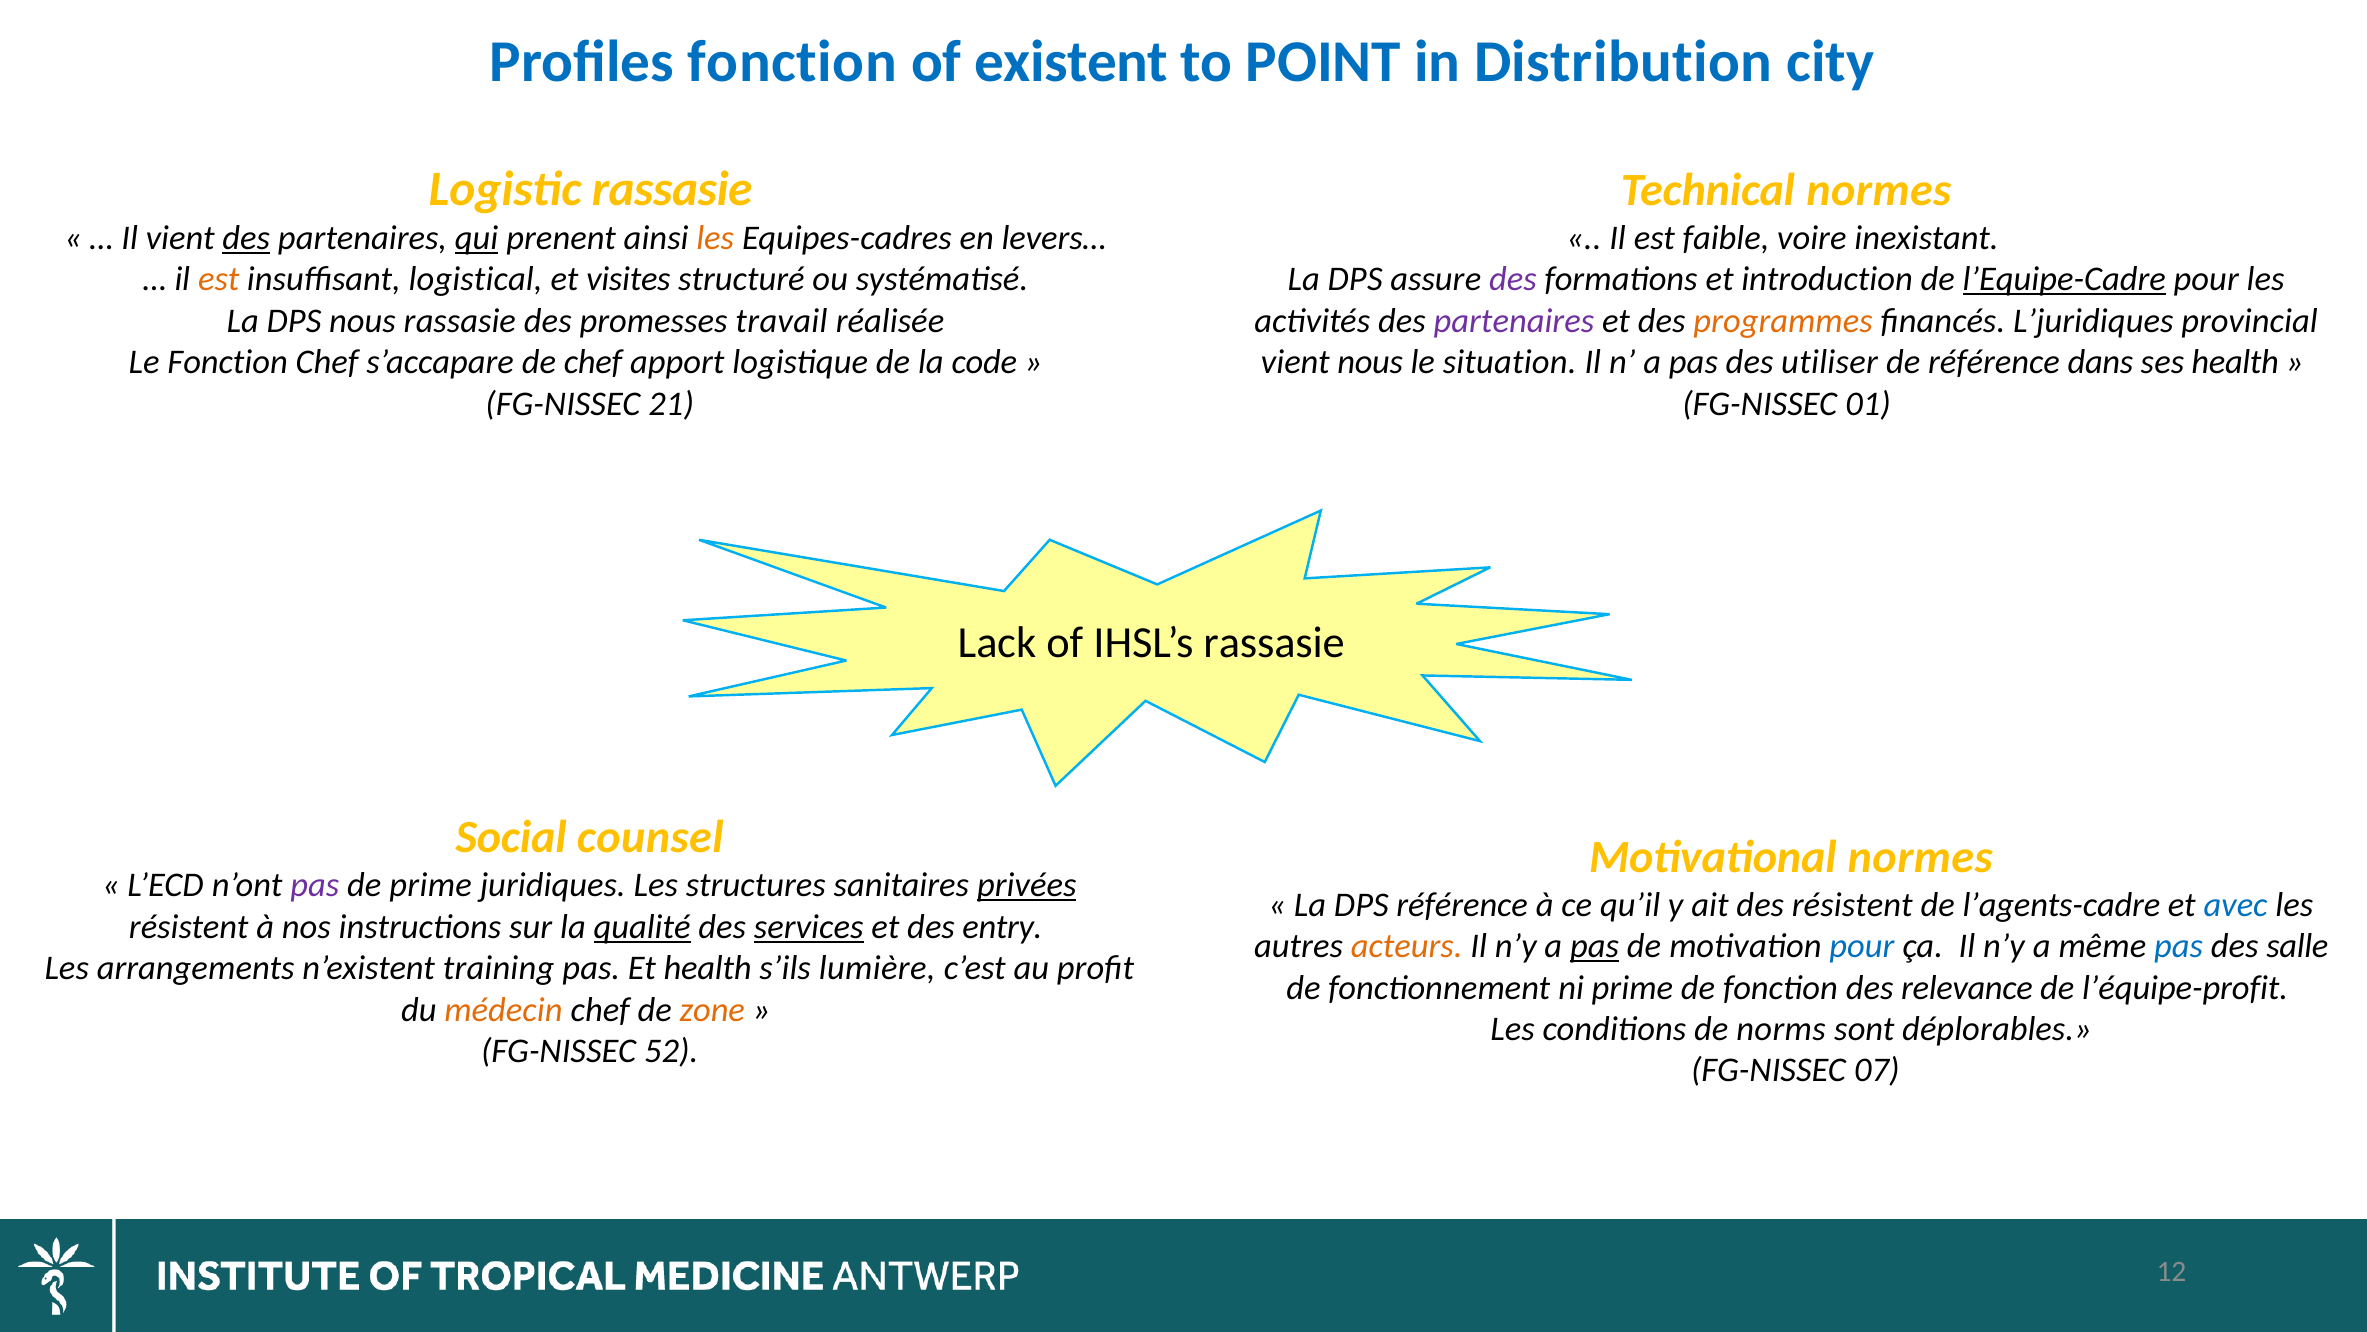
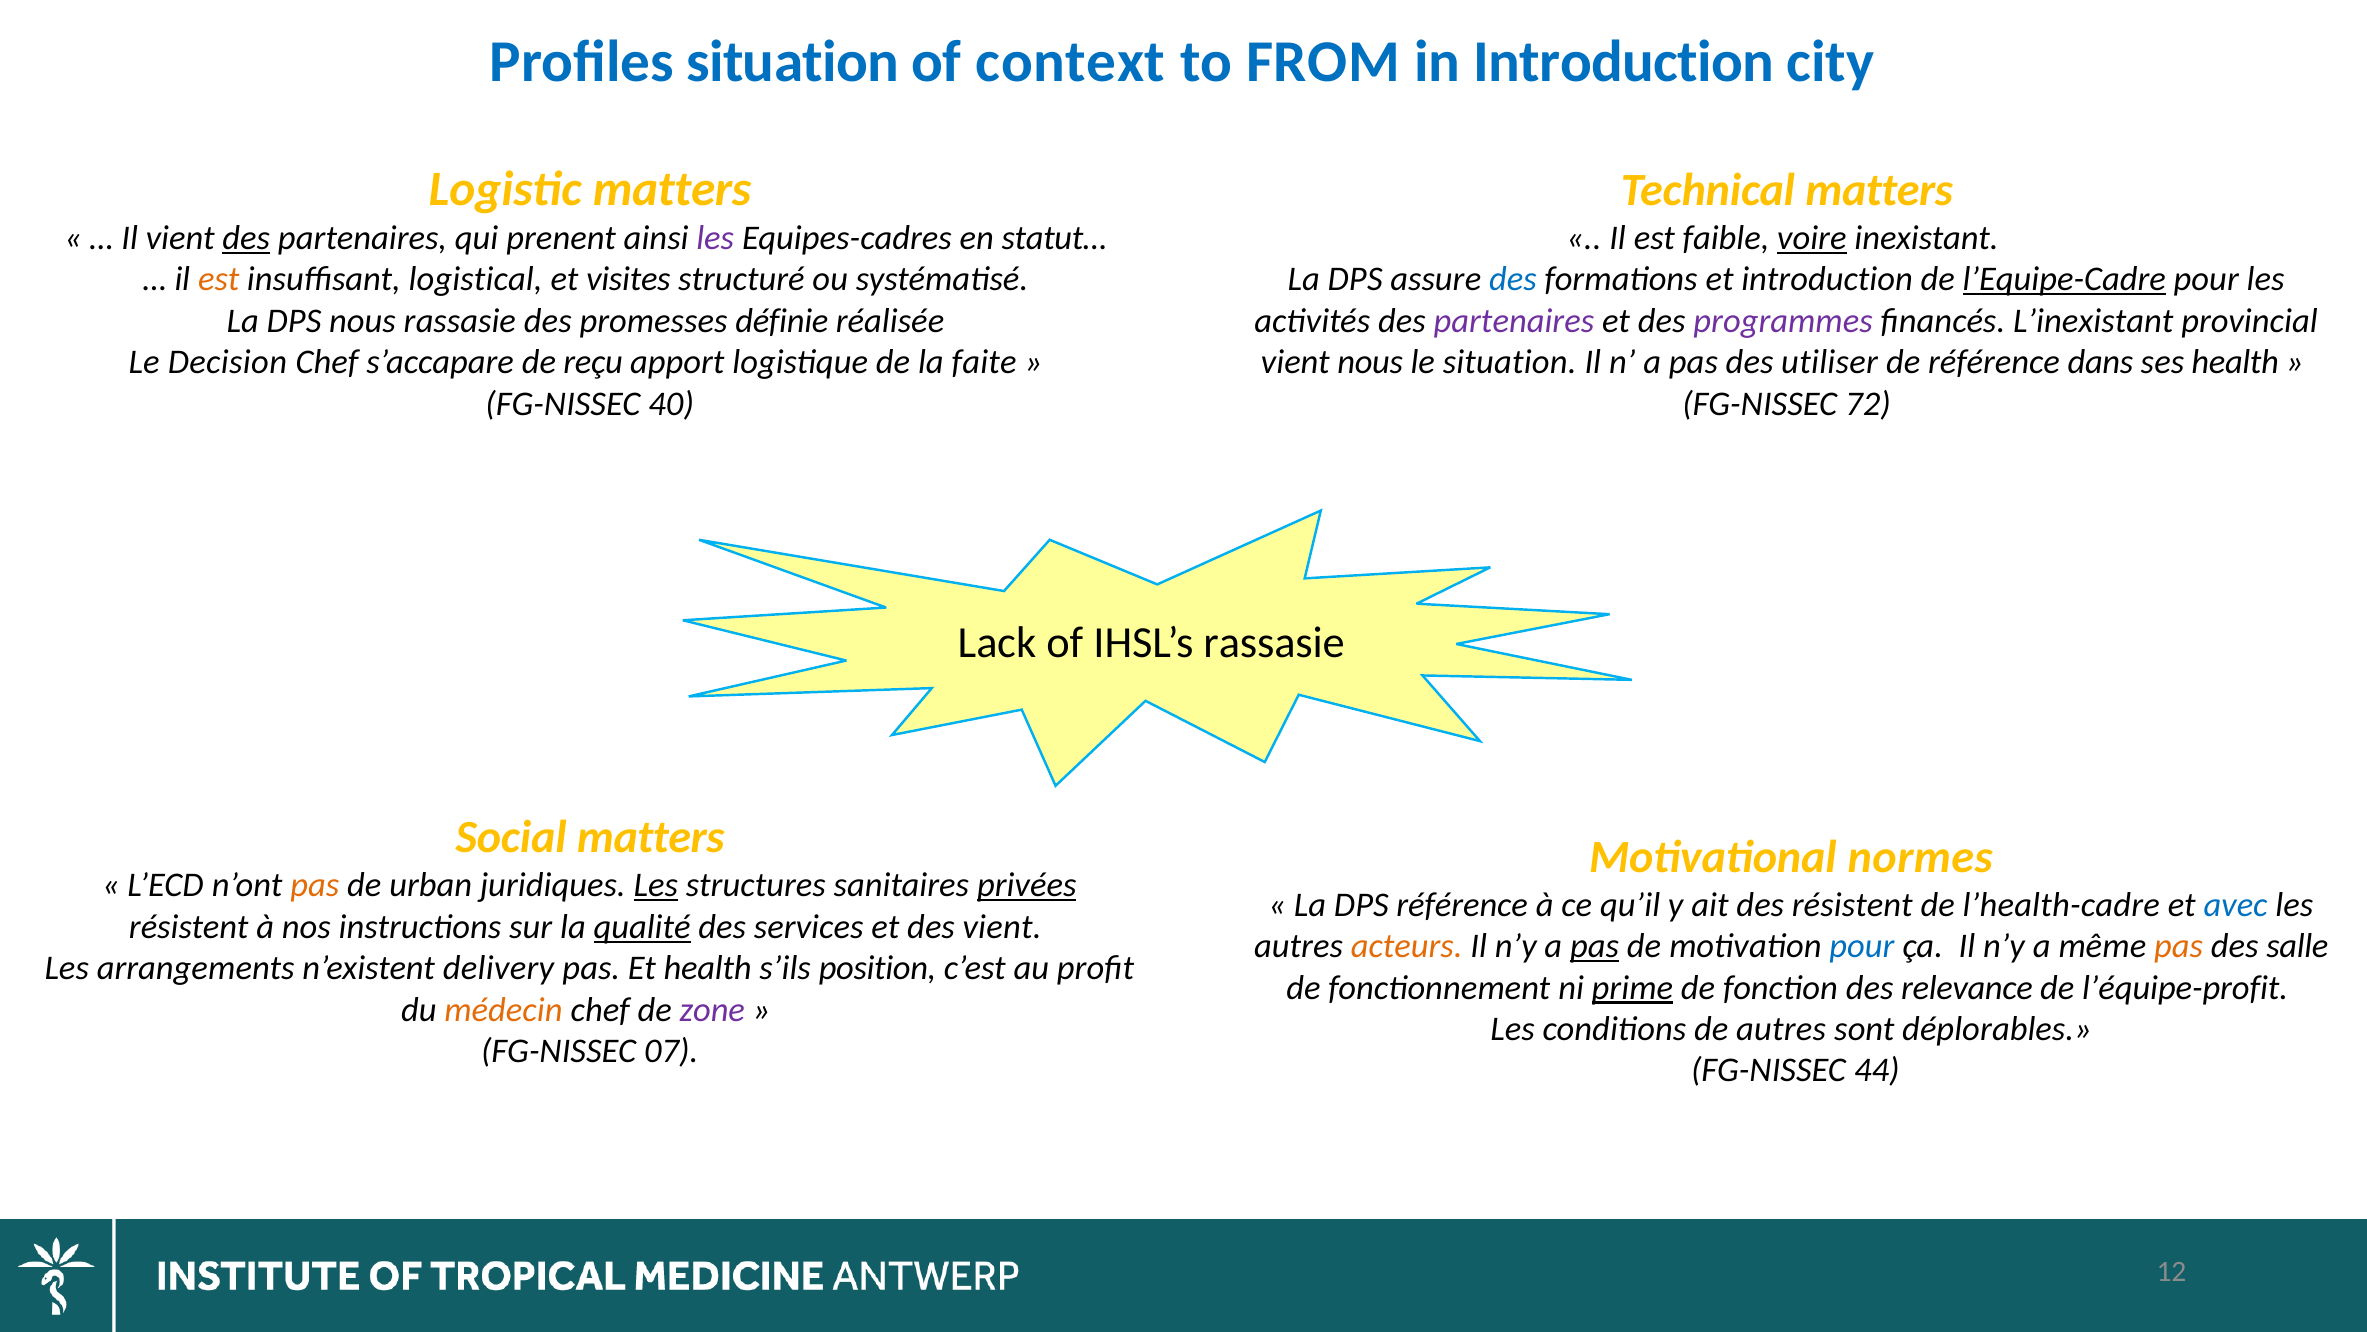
Profiles fonction: fonction -> situation
existent: existent -> context
POINT: POINT -> FROM
in Distribution: Distribution -> Introduction
Logistic rassasie: rassasie -> matters
Technical normes: normes -> matters
qui underline: present -> none
les at (715, 238) colour: orange -> purple
levers…: levers… -> statut…
voire underline: none -> present
des at (1513, 279) colour: purple -> blue
travail: travail -> définie
programmes colour: orange -> purple
L’juridiques: L’juridiques -> L’inexistant
Le Fonction: Fonction -> Decision
de chef: chef -> reçu
code: code -> faite
21: 21 -> 40
01: 01 -> 72
Social counsel: counsel -> matters
pas at (315, 885) colour: purple -> orange
de prime: prime -> urban
Les at (656, 885) underline: none -> present
l’agents-cadre: l’agents-cadre -> l’health-cadre
services underline: present -> none
des entry: entry -> vient
pas at (2179, 946) colour: blue -> orange
training: training -> delivery
lumière: lumière -> position
prime at (1632, 987) underline: none -> present
zone colour: orange -> purple
de norms: norms -> autres
52: 52 -> 07
07: 07 -> 44
